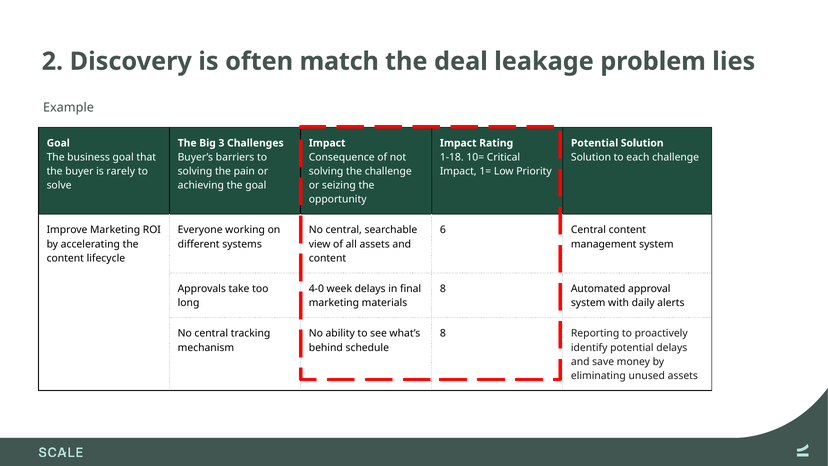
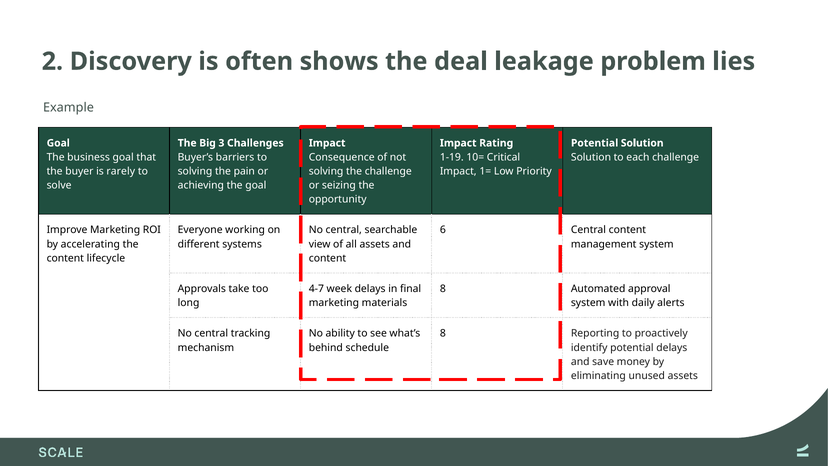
match: match -> shows
1-18: 1-18 -> 1-19
4-0: 4-0 -> 4-7
